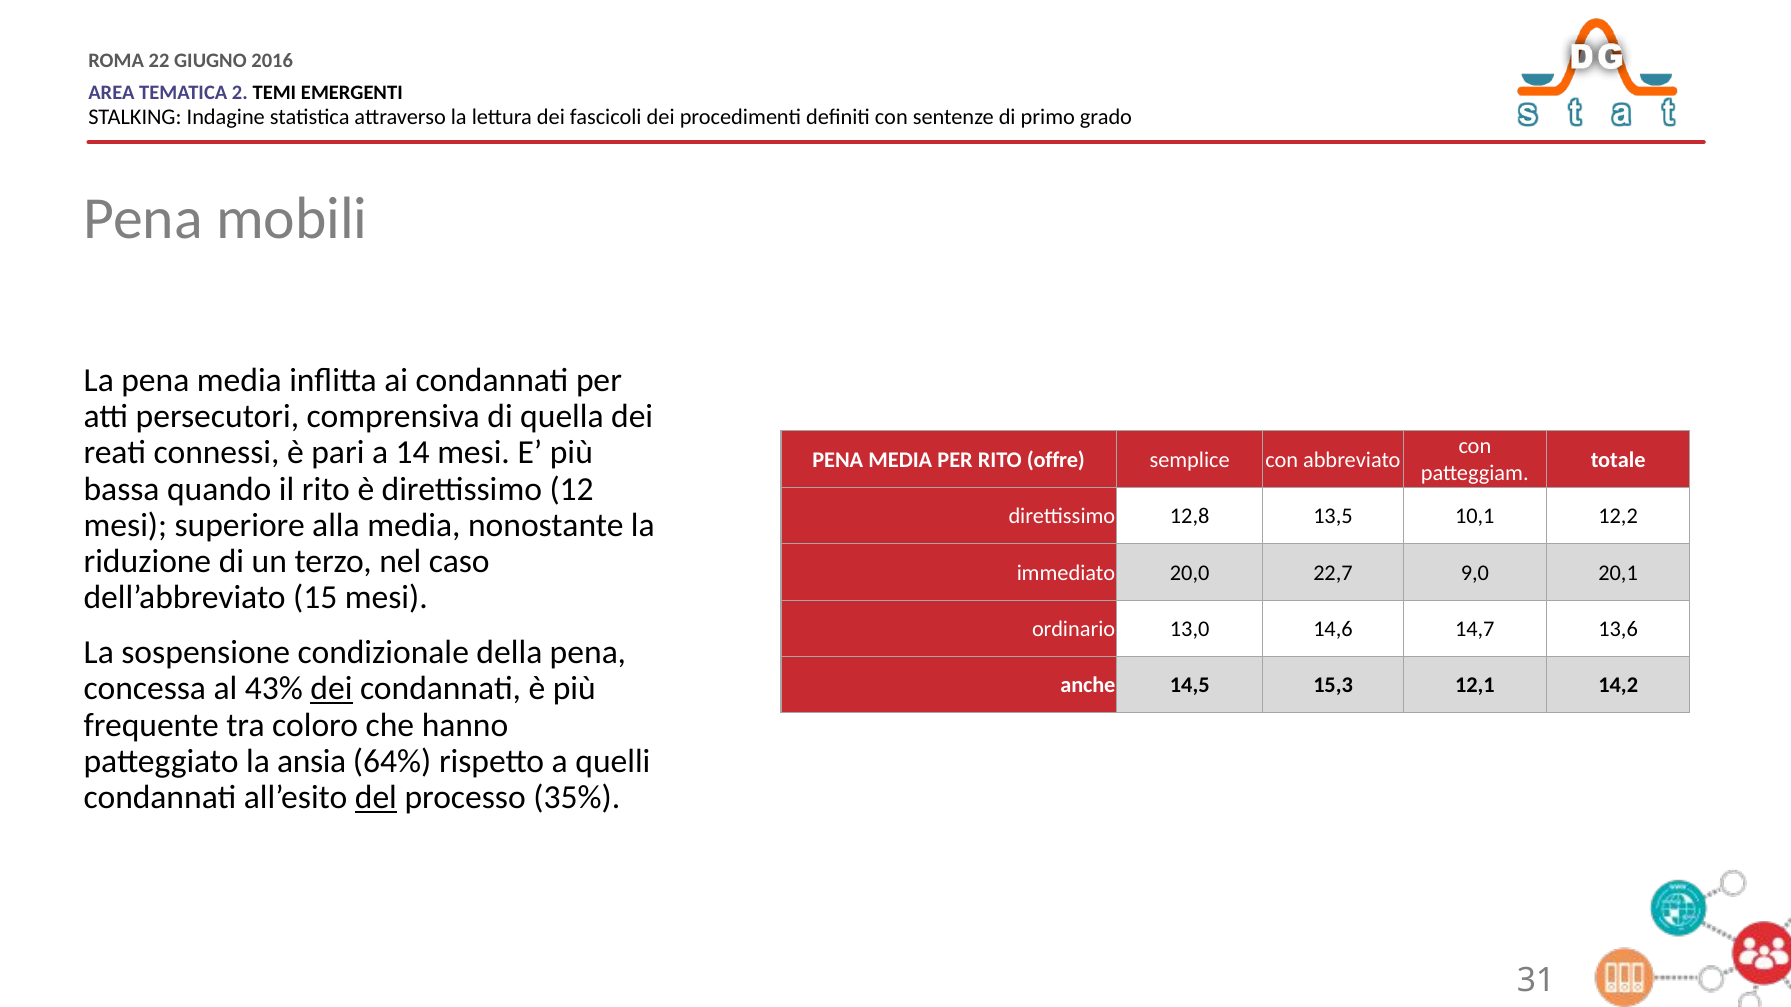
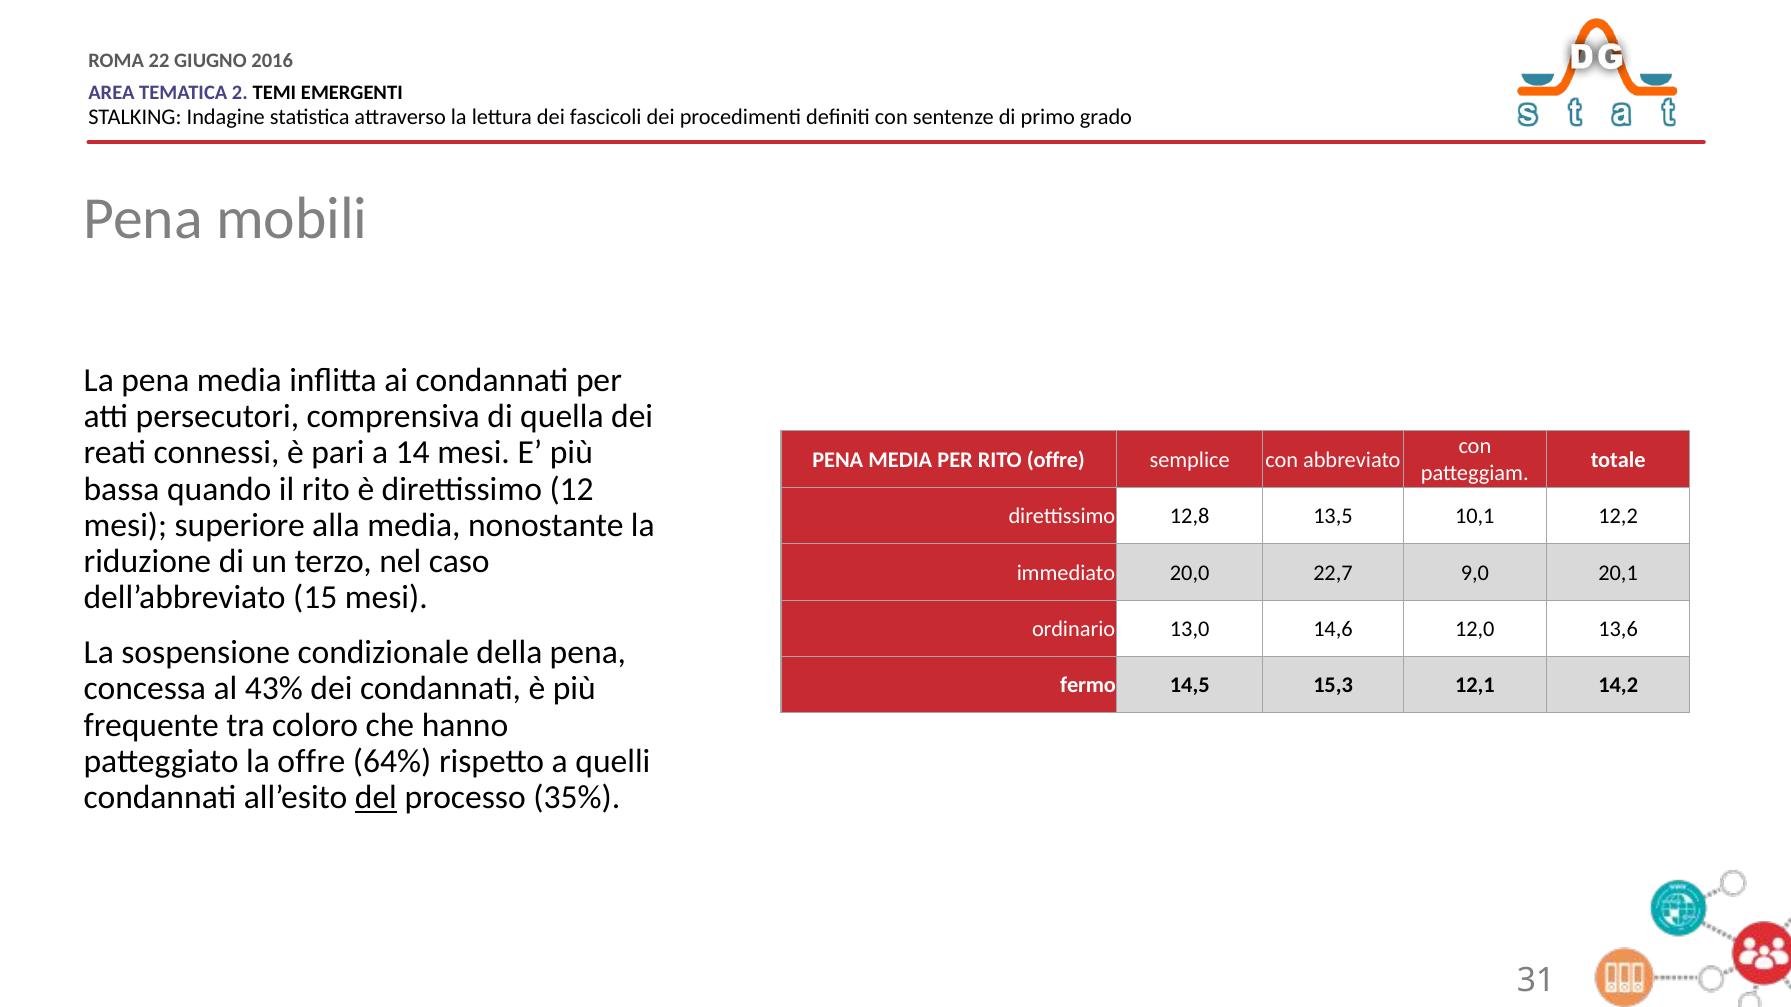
14,7: 14,7 -> 12,0
dei at (331, 689) underline: present -> none
anche: anche -> fermo
la ansia: ansia -> offre
